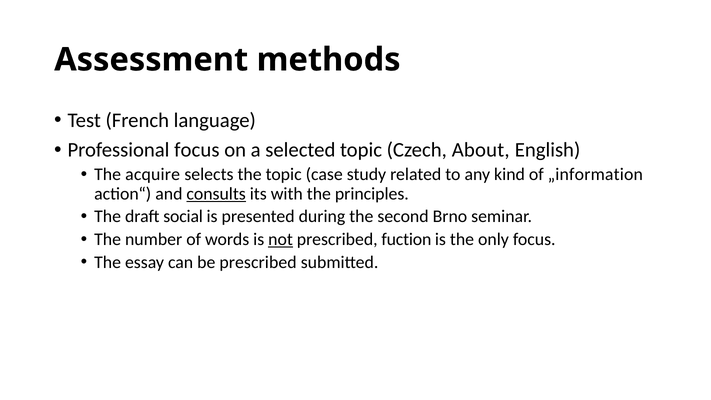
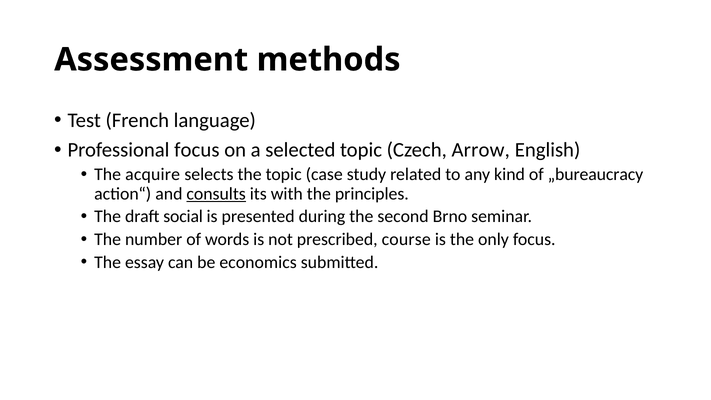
About: About -> Arrow
„information: „information -> „bureaucracy
not underline: present -> none
fuction: fuction -> course
be prescribed: prescribed -> economics
